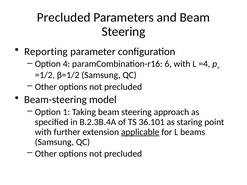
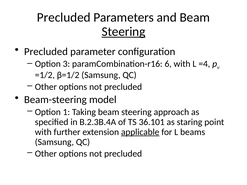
Steering at (123, 32) underline: none -> present
Reporting at (46, 52): Reporting -> Precluded
4: 4 -> 3
